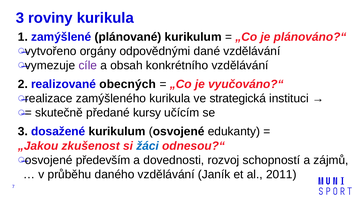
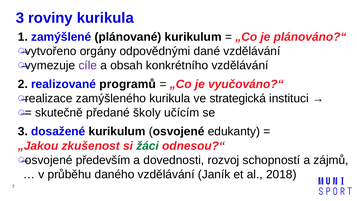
obecných: obecných -> programů
kursy: kursy -> školy
žáci colour: blue -> green
2011: 2011 -> 2018
